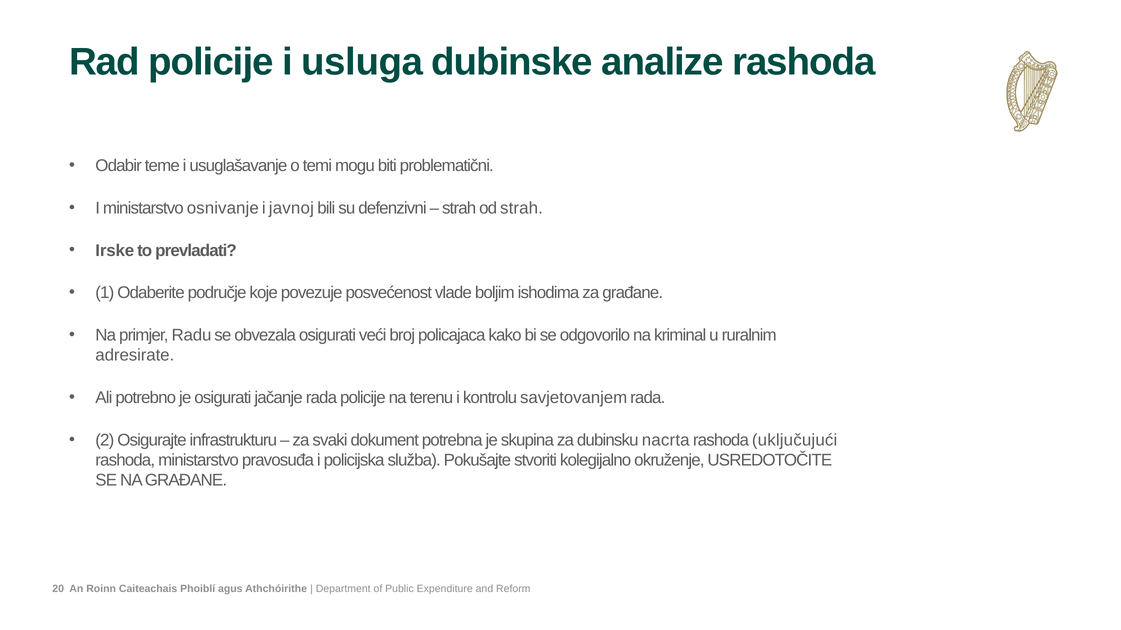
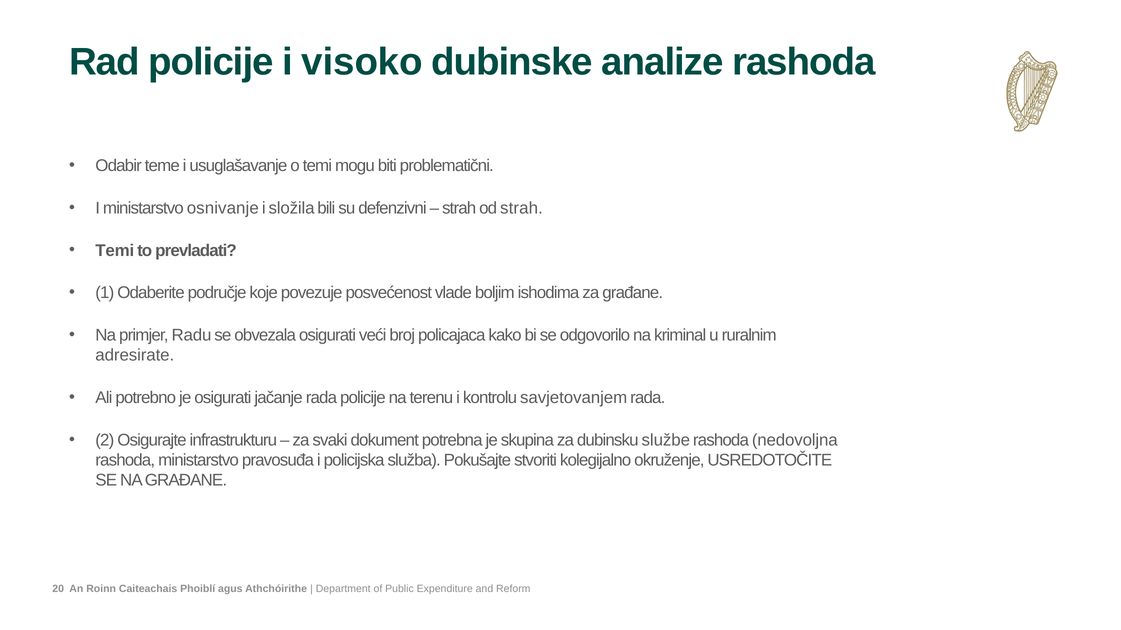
usluga: usluga -> visoko
javnoj: javnoj -> složila
Irske at (115, 251): Irske -> Temi
nacrta: nacrta -> službe
uključujući: uključujući -> nedovoljna
